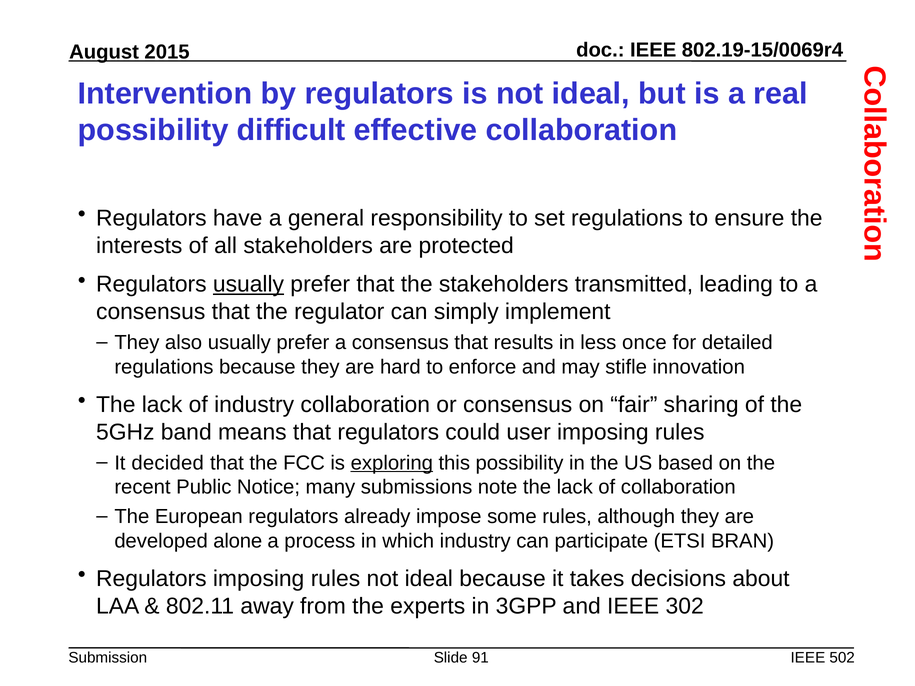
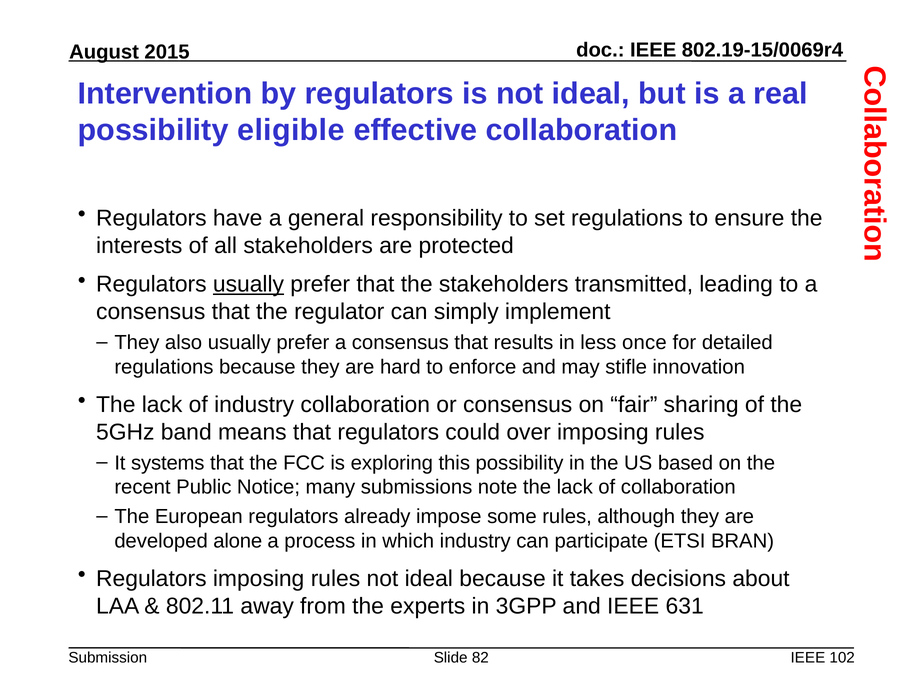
difficult: difficult -> eligible
user: user -> over
decided: decided -> systems
exploring underline: present -> none
302: 302 -> 631
91: 91 -> 82
502: 502 -> 102
